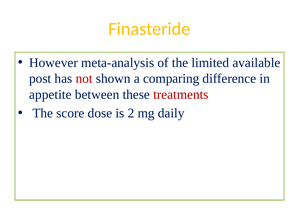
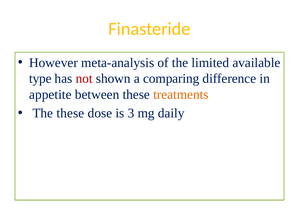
post: post -> type
treatments colour: red -> orange
The score: score -> these
2: 2 -> 3
